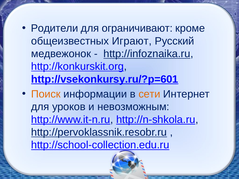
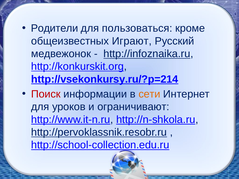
ограничивают: ограничивают -> пользоваться
http://vsekonkursy.ru/?p=601: http://vsekonkursy.ru/?p=601 -> http://vsekonkursy.ru/?p=214
Поиск colour: orange -> red
невозможным: невозможным -> ограничивают
